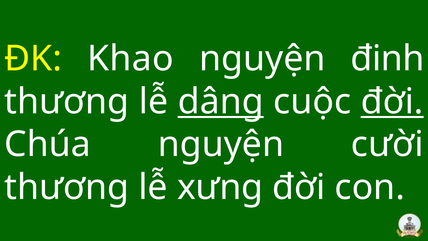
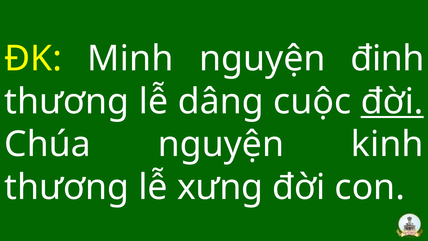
Khao: Khao -> Minh
dâng underline: present -> none
cười: cười -> kinh
